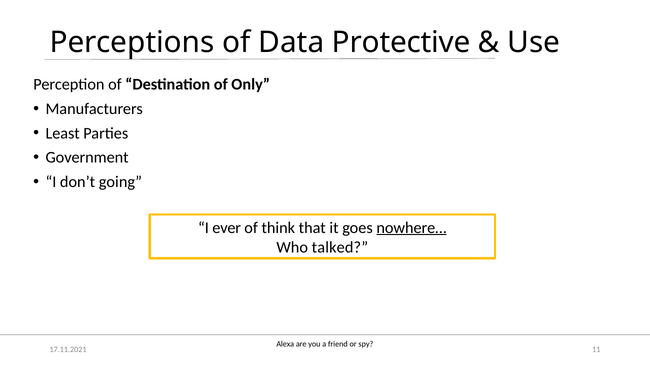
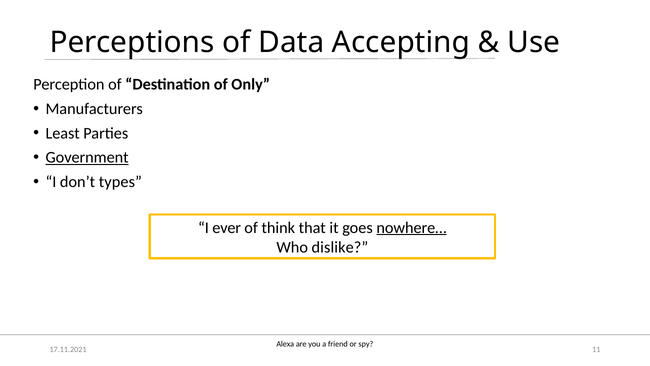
Protective: Protective -> Accepting
Government underline: none -> present
going: going -> types
talked: talked -> dislike
